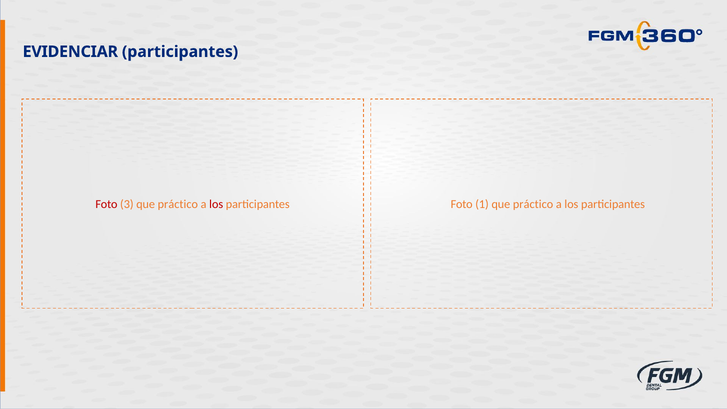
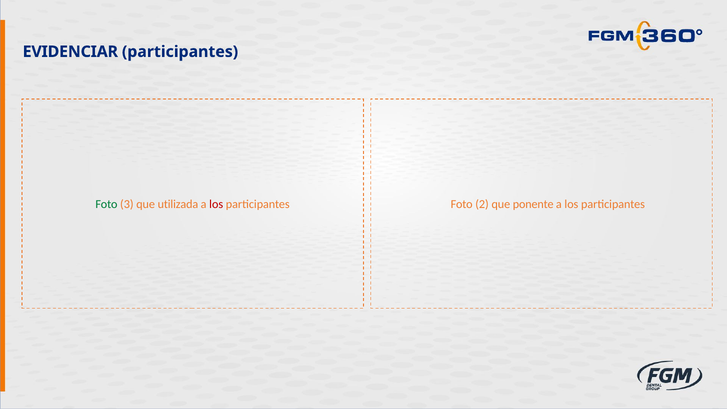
Foto at (106, 204) colour: red -> green
3 que práctico: práctico -> utilizada
1: 1 -> 2
práctico at (533, 204): práctico -> ponente
